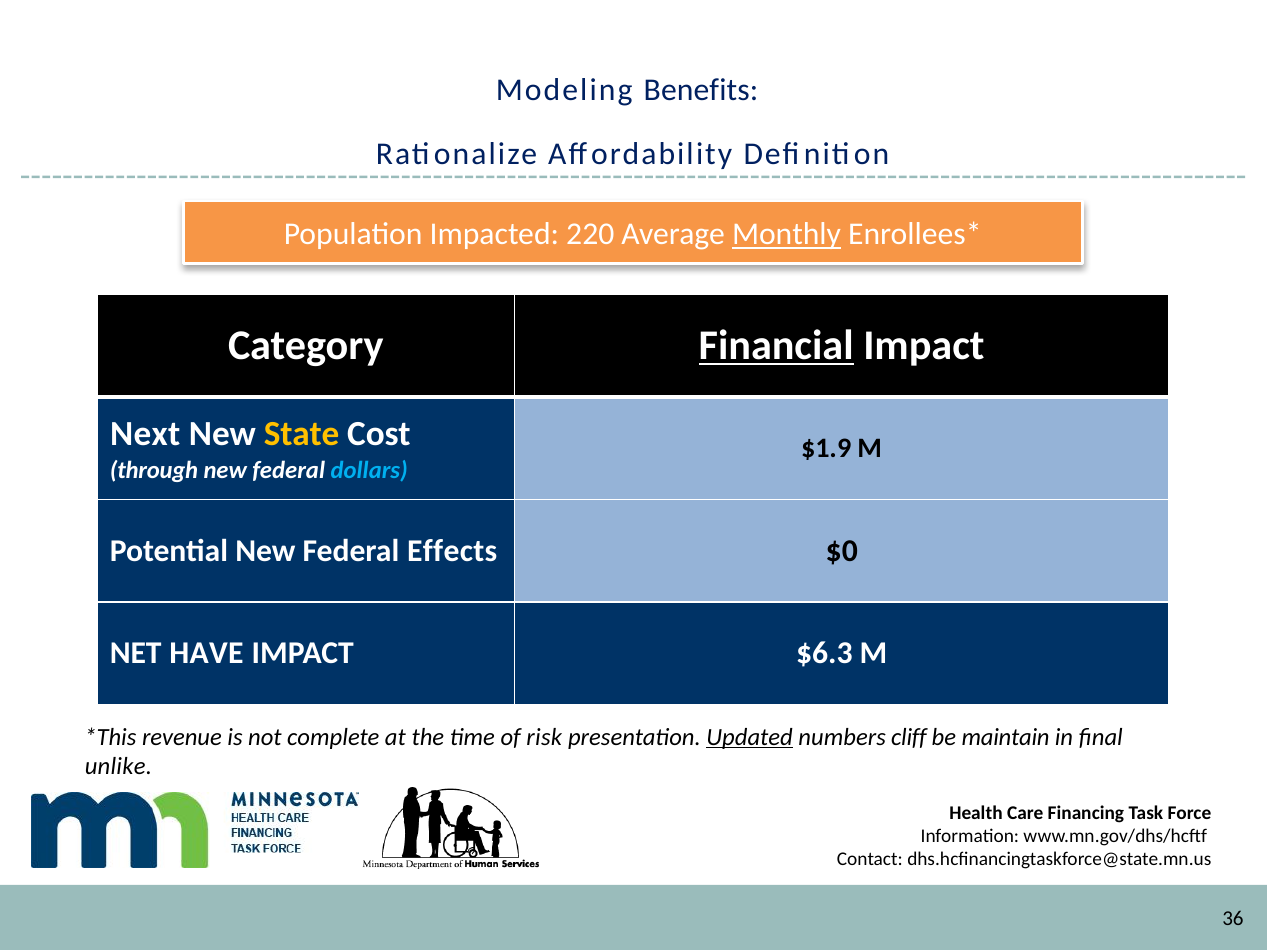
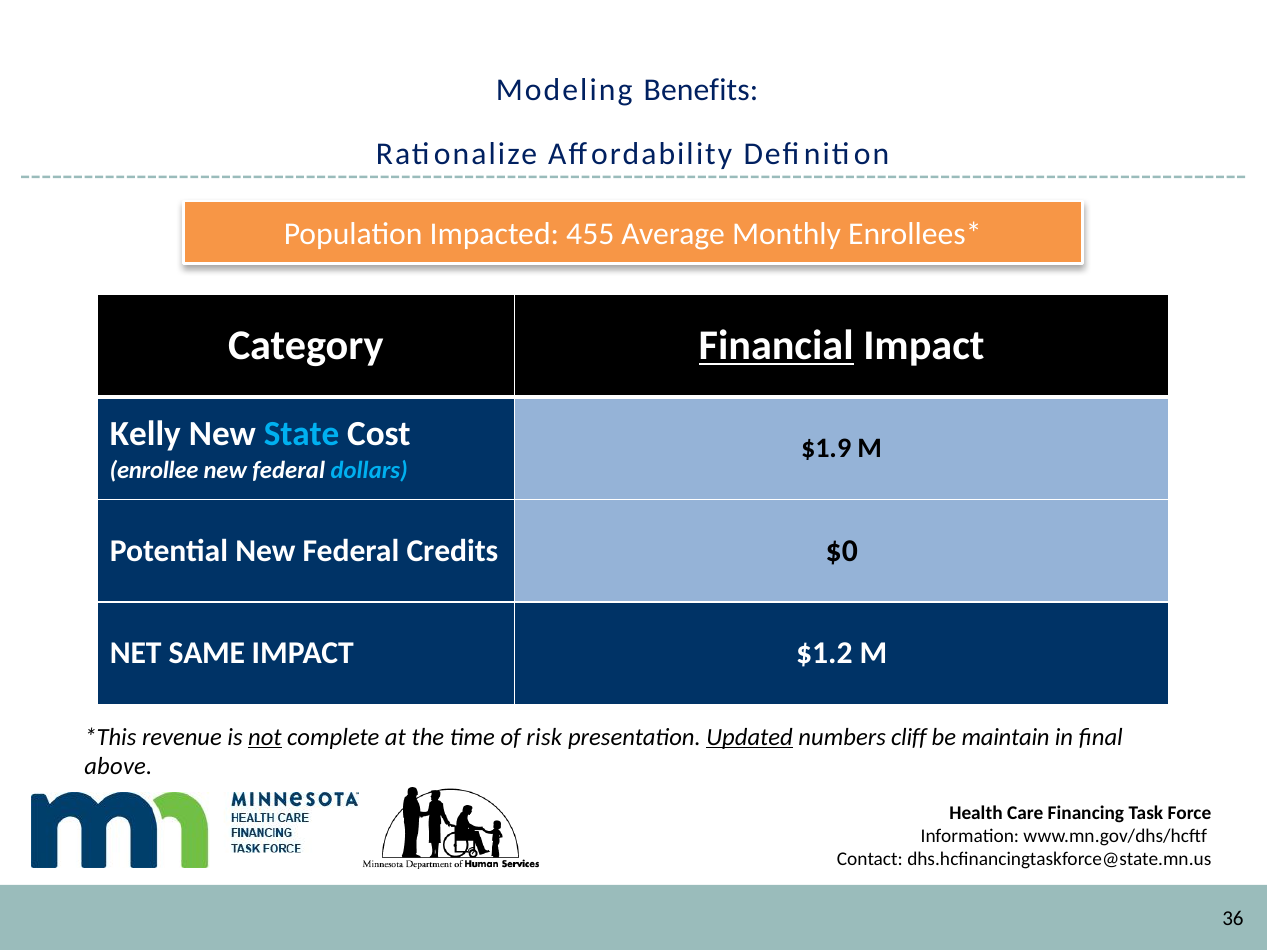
220: 220 -> 455
Monthly underline: present -> none
Next: Next -> Kelly
State colour: yellow -> light blue
through: through -> enrollee
Effects: Effects -> Credits
HAVE: HAVE -> SAME
$6.3: $6.3 -> $1.2
not underline: none -> present
unlike: unlike -> above
